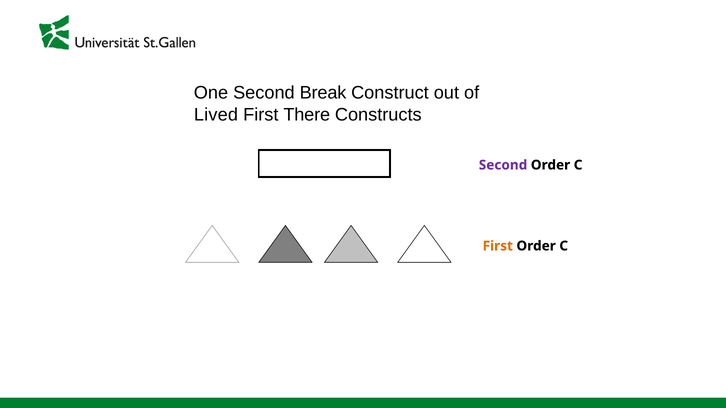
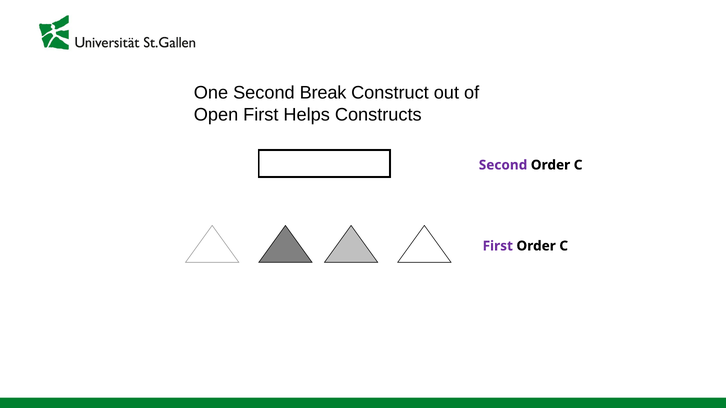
Lived: Lived -> Open
There: There -> Helps
First at (498, 246) colour: orange -> purple
